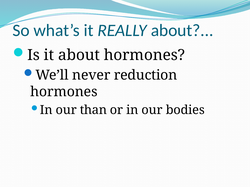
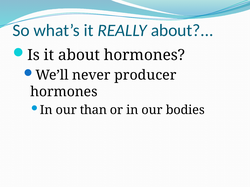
reduction: reduction -> producer
